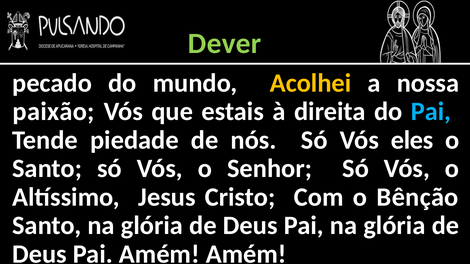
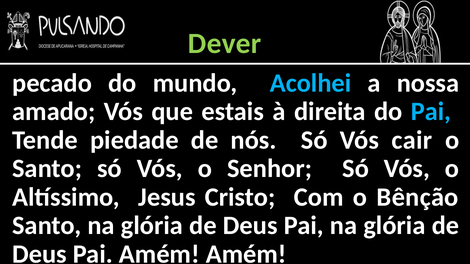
Acolhei colour: yellow -> light blue
paixão: paixão -> amado
eles: eles -> cair
